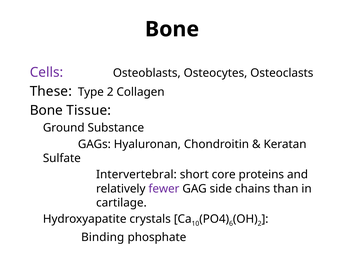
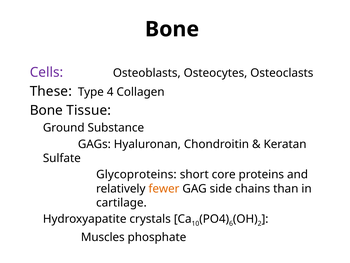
Type 2: 2 -> 4
Intervertebral: Intervertebral -> Glycoproteins
fewer colour: purple -> orange
Binding: Binding -> Muscles
